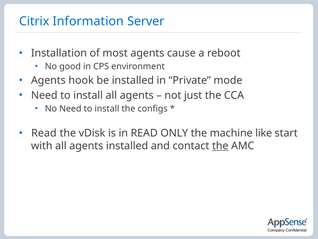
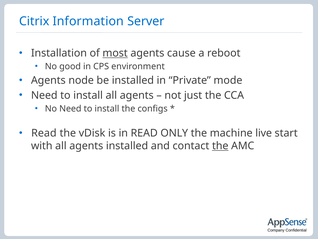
most underline: none -> present
hook: hook -> node
like: like -> live
